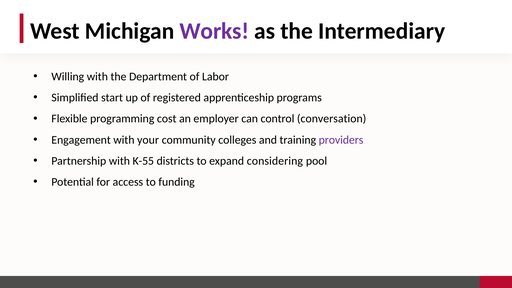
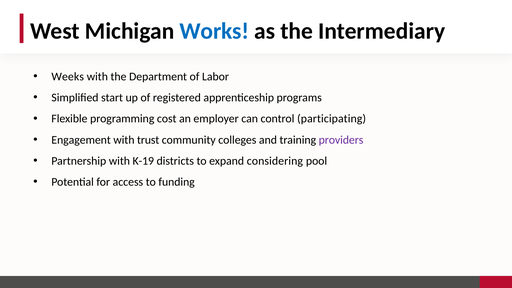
Works colour: purple -> blue
Willing: Willing -> Weeks
conversation: conversation -> participating
your: your -> trust
K-55: K-55 -> K-19
